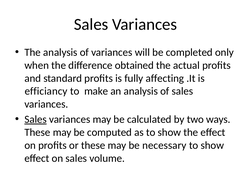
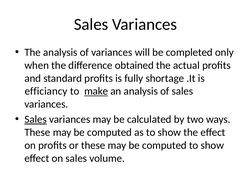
affecting: affecting -> shortage
make underline: none -> present
necessary at (164, 145): necessary -> computed
